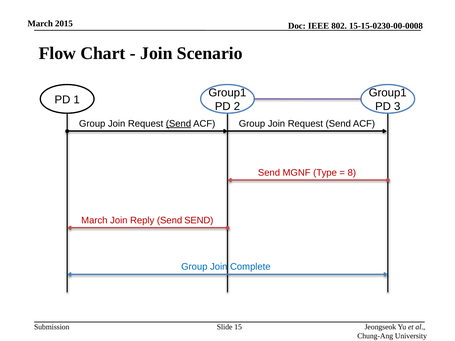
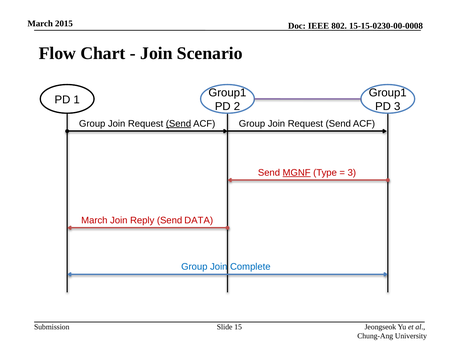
MGNF underline: none -> present
8 at (352, 173): 8 -> 3
Reply Send SEND: SEND -> DATA
